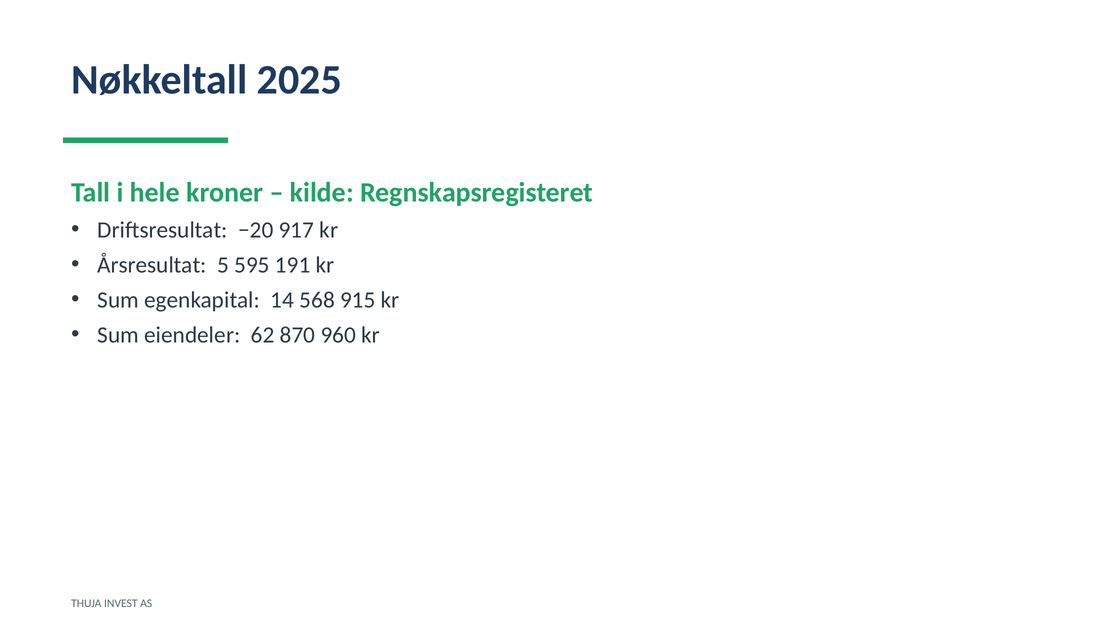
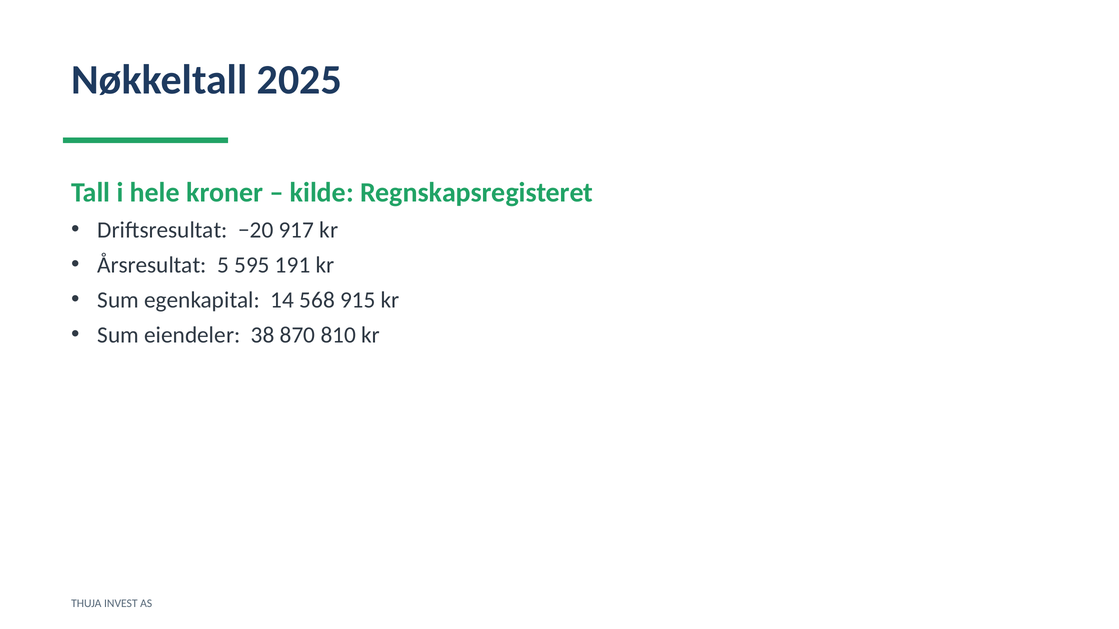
62: 62 -> 38
960: 960 -> 810
